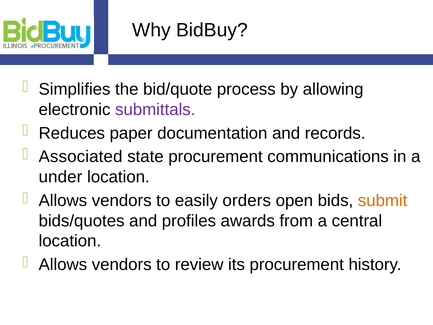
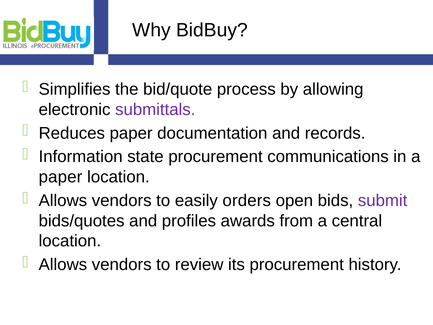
Associated: Associated -> Information
under at (60, 177): under -> paper
submit colour: orange -> purple
